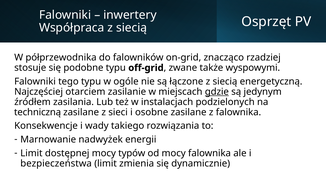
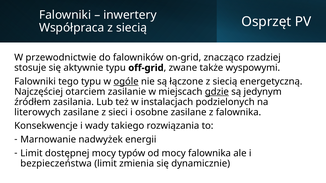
półprzewodnika: półprzewodnika -> przewodnictwie
podobne: podobne -> aktywnie
ogóle underline: none -> present
techniczną: techniczną -> literowych
